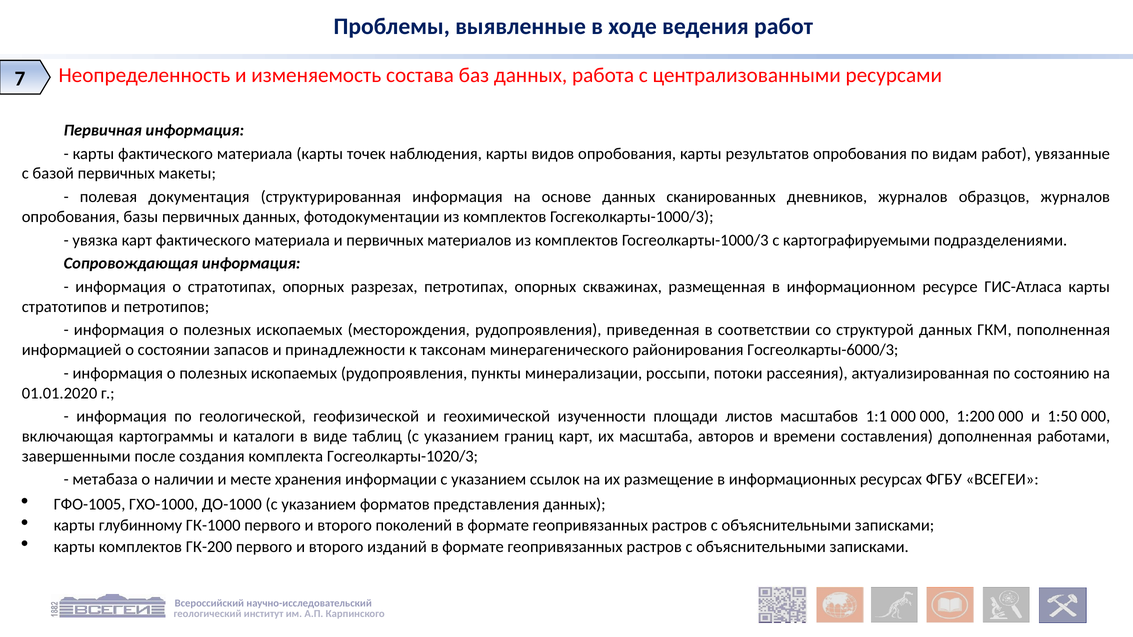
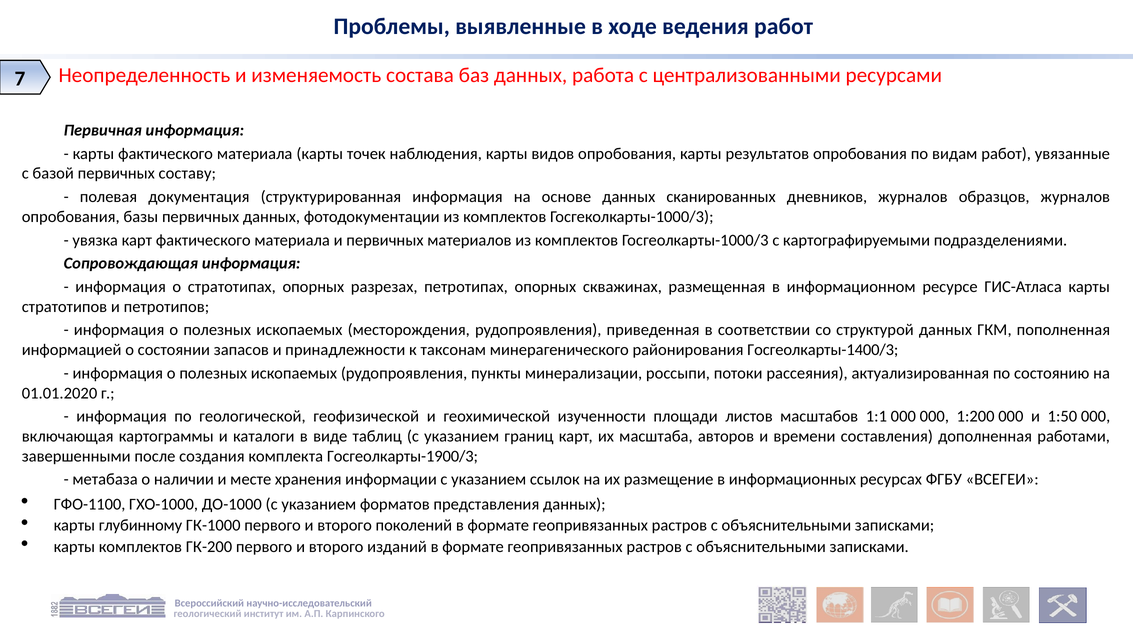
макеты: макеты -> составу
Госгеолкарты-6000/3: Госгеолкарты-6000/3 -> Госгеолкарты-1400/3
Госгеолкарты-1020/3: Госгеолкарты-1020/3 -> Госгеолкарты-1900/3
ГФО-1005: ГФО-1005 -> ГФО-1100
